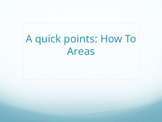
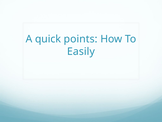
Areas: Areas -> Easily
